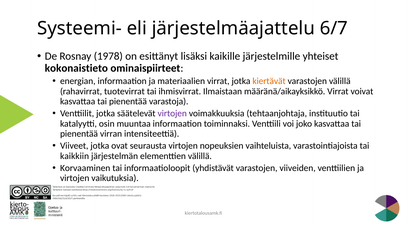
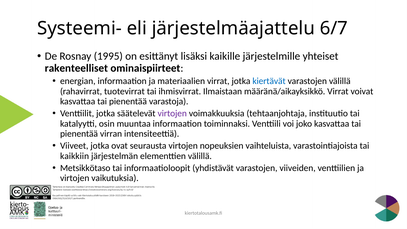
1978: 1978 -> 1995
kokonaistieto: kokonaistieto -> rakenteelliset
kiertävät colour: orange -> blue
Korvaaminen: Korvaaminen -> Metsikkötaso
